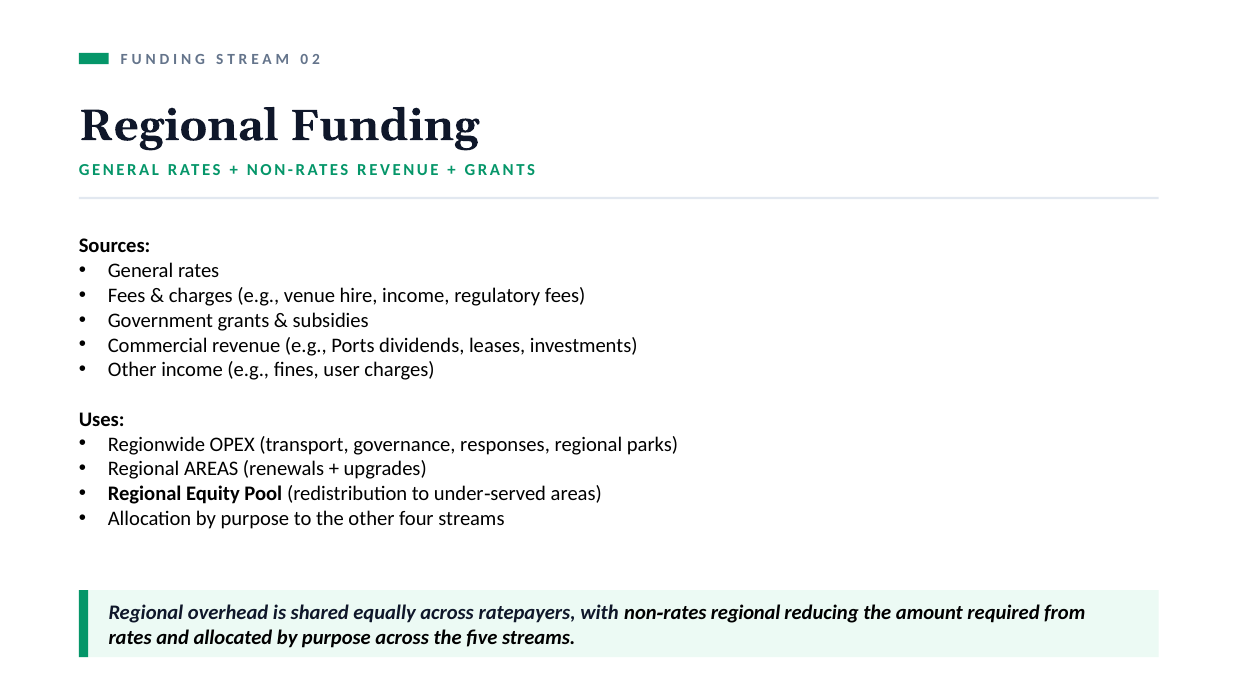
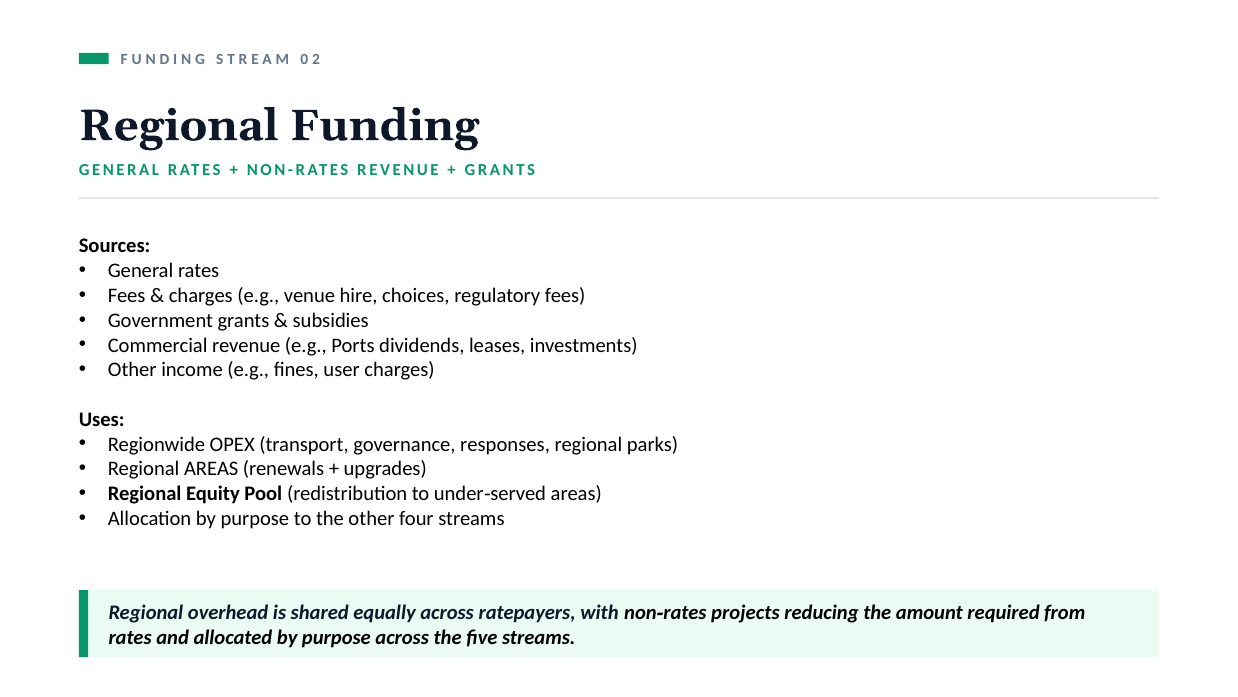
hire income: income -> choices
rates regional: regional -> projects
